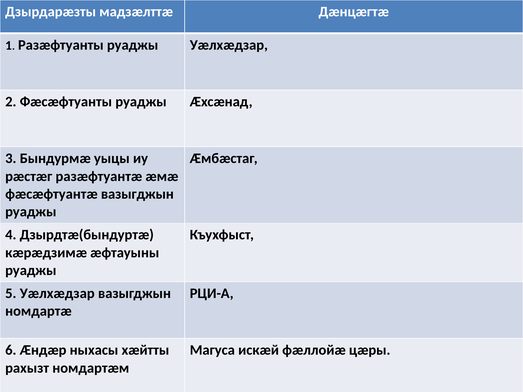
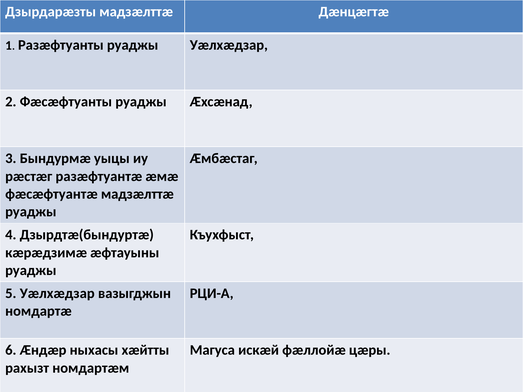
фæсæфтуантæ вазыгджын: вазыгджын -> мадзæлттæ
